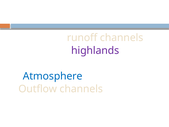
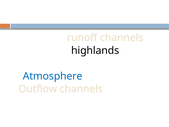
highlands colour: purple -> black
